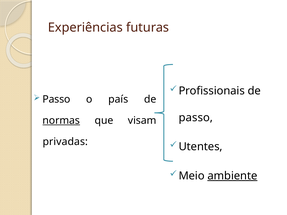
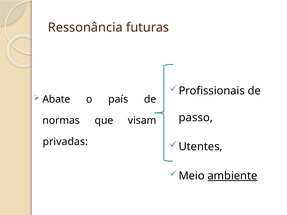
Experiências: Experiências -> Ressonância
Passo at (56, 99): Passo -> Abate
normas underline: present -> none
